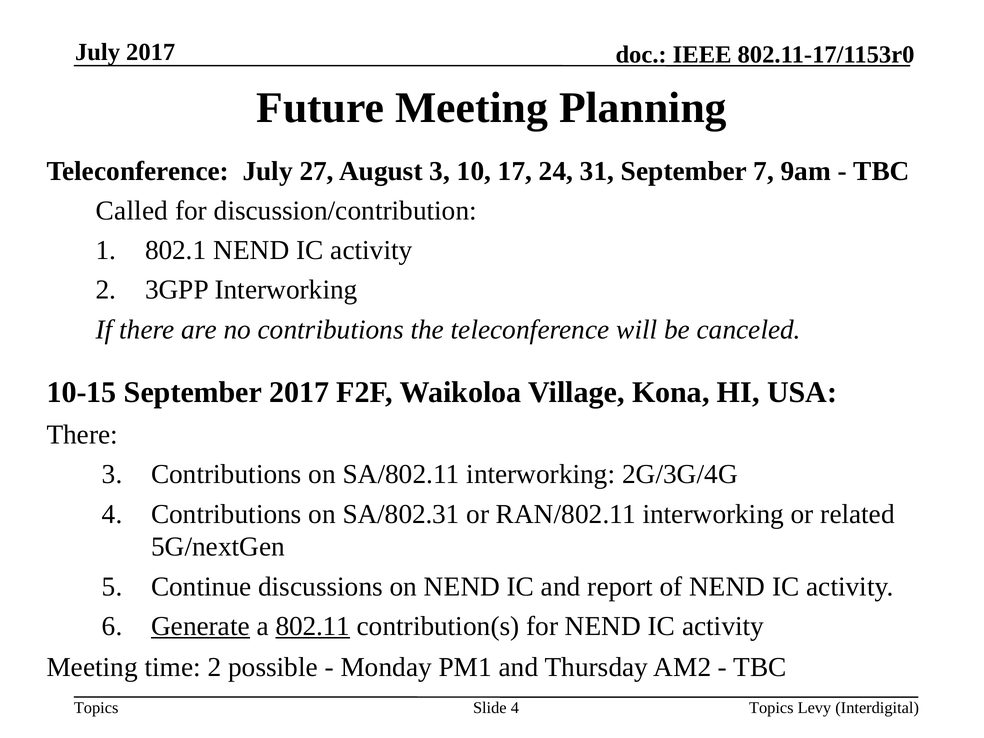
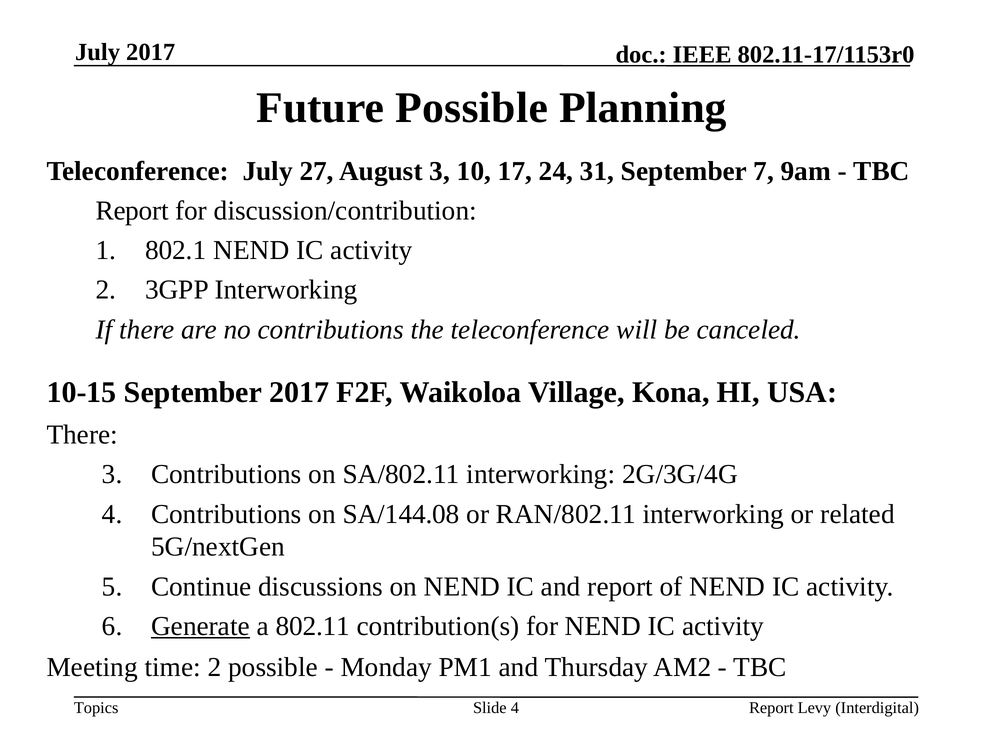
Future Meeting: Meeting -> Possible
Called at (132, 211): Called -> Report
SA/802.31: SA/802.31 -> SA/144.08
802.11 underline: present -> none
Topics at (771, 708): Topics -> Report
